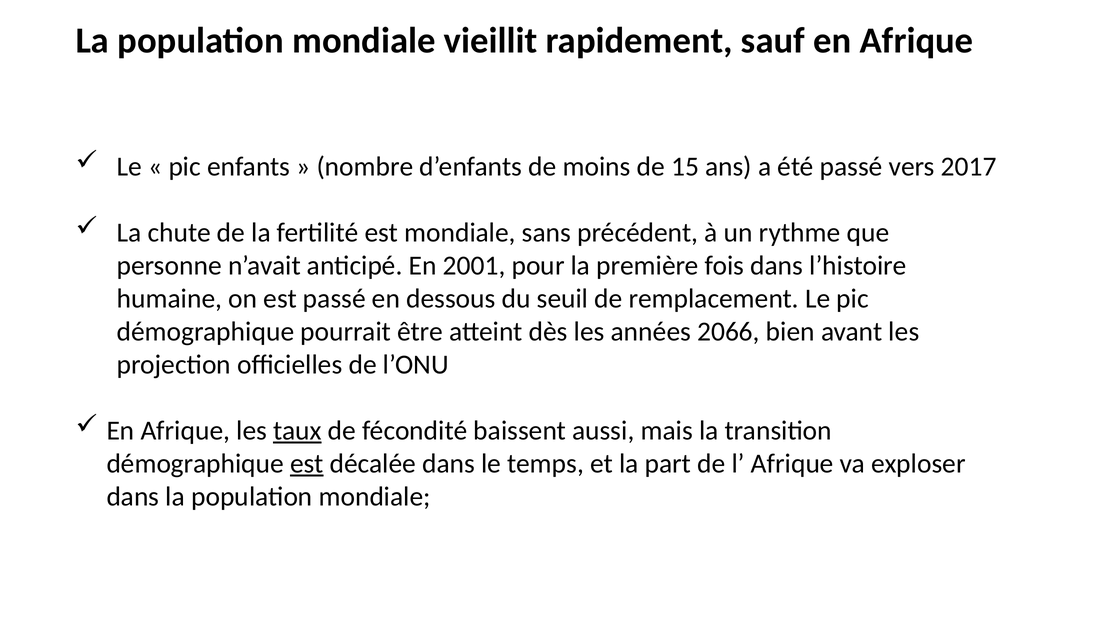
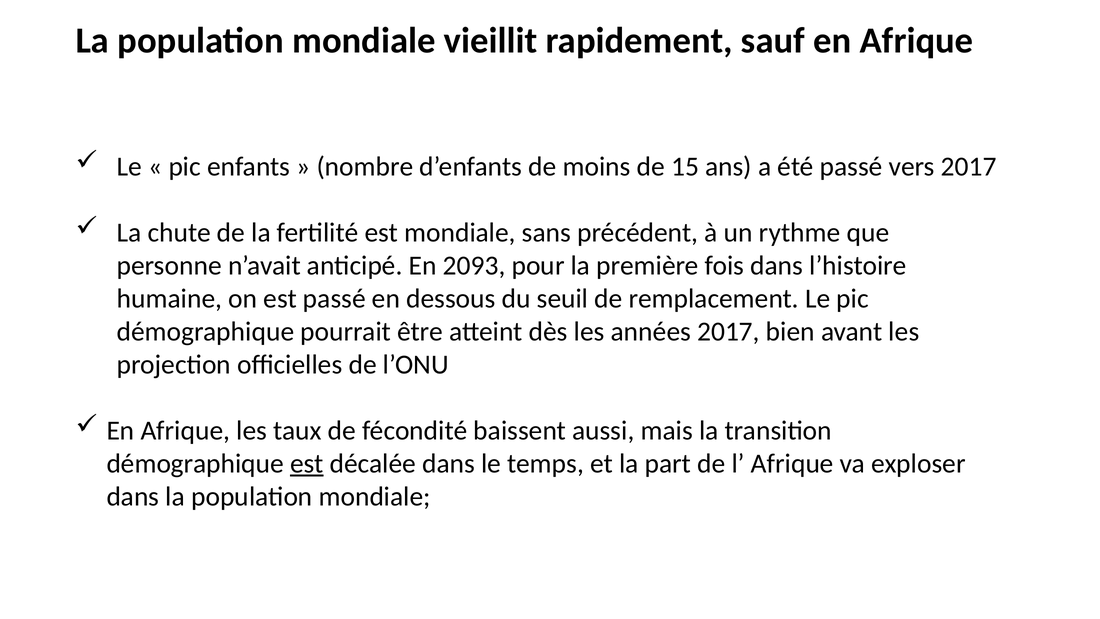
2001: 2001 -> 2093
années 2066: 2066 -> 2017
taux underline: present -> none
